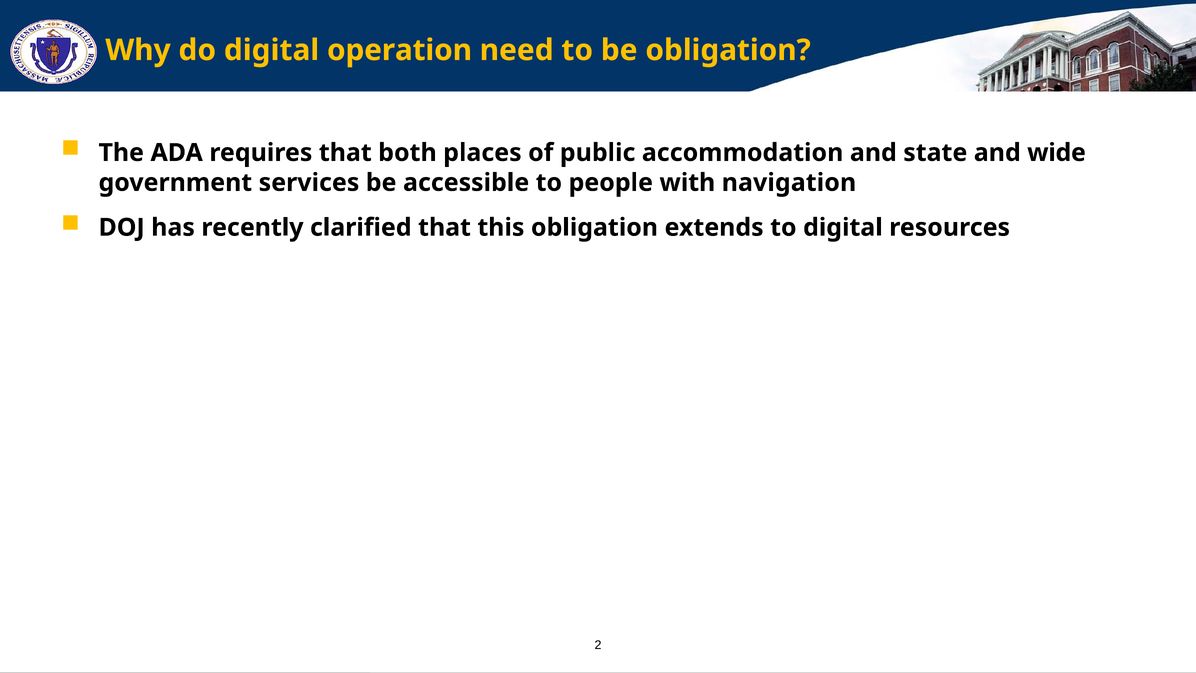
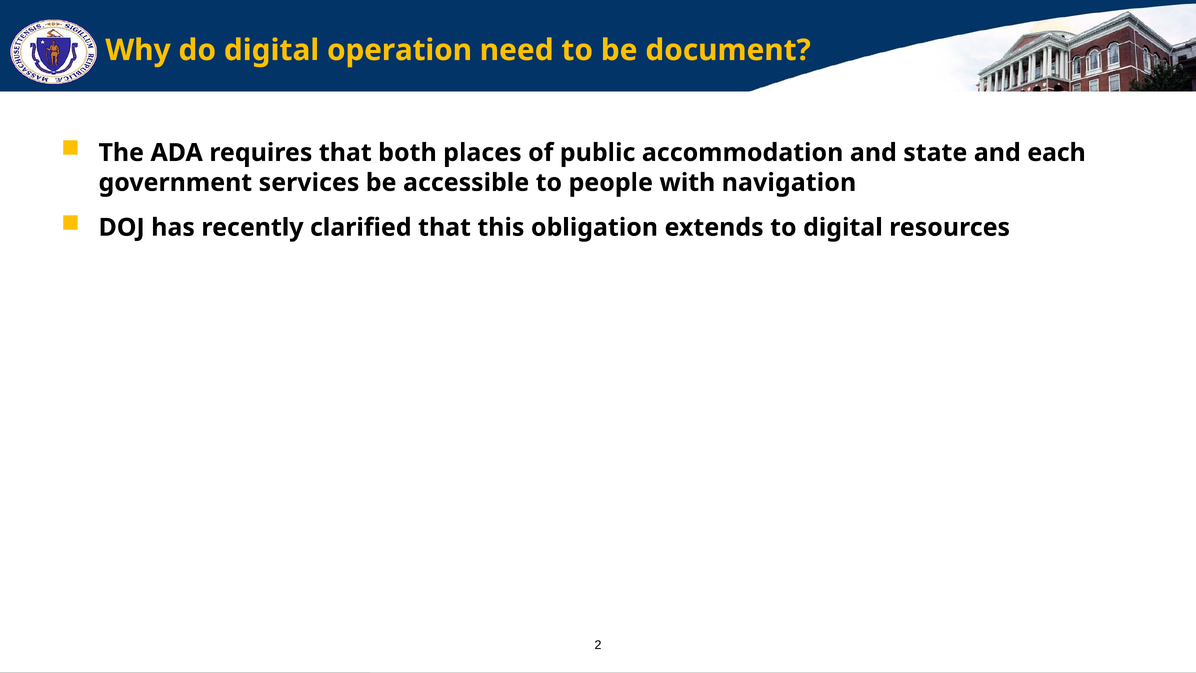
be obligation: obligation -> document
wide: wide -> each
